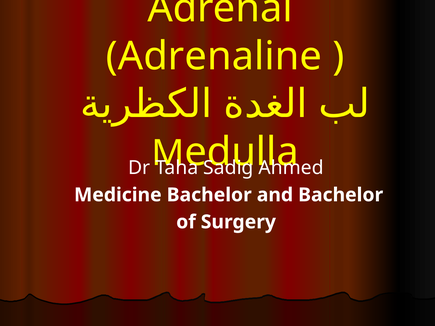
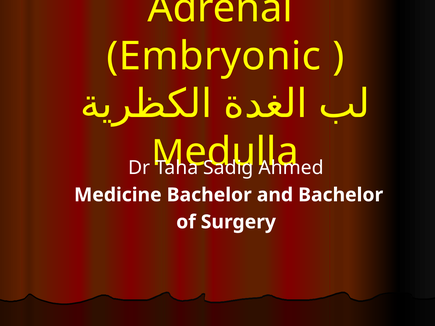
Adrenaline: Adrenaline -> Embryonic
